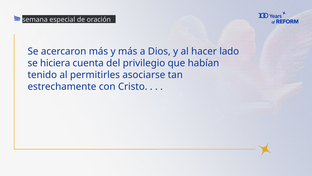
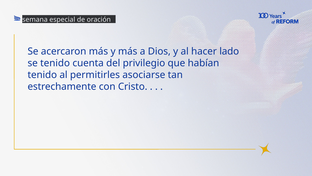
se hiciera: hiciera -> tenido
